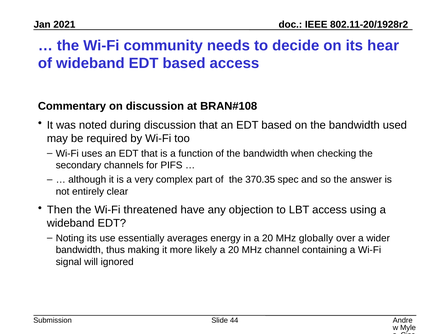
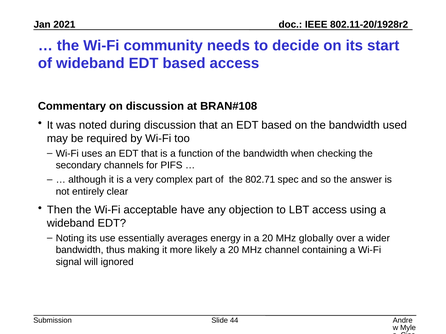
hear: hear -> start
370.35: 370.35 -> 802.71
threatened: threatened -> acceptable
